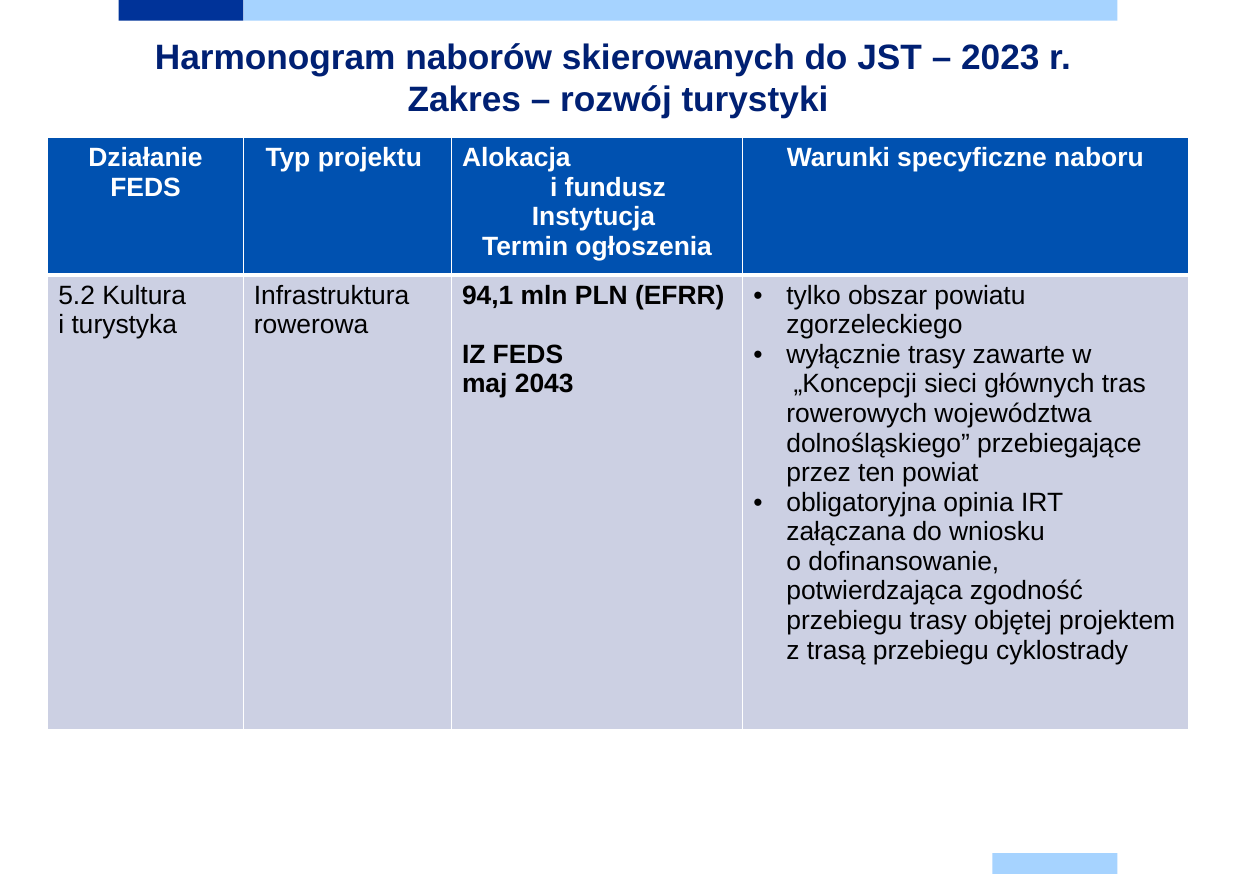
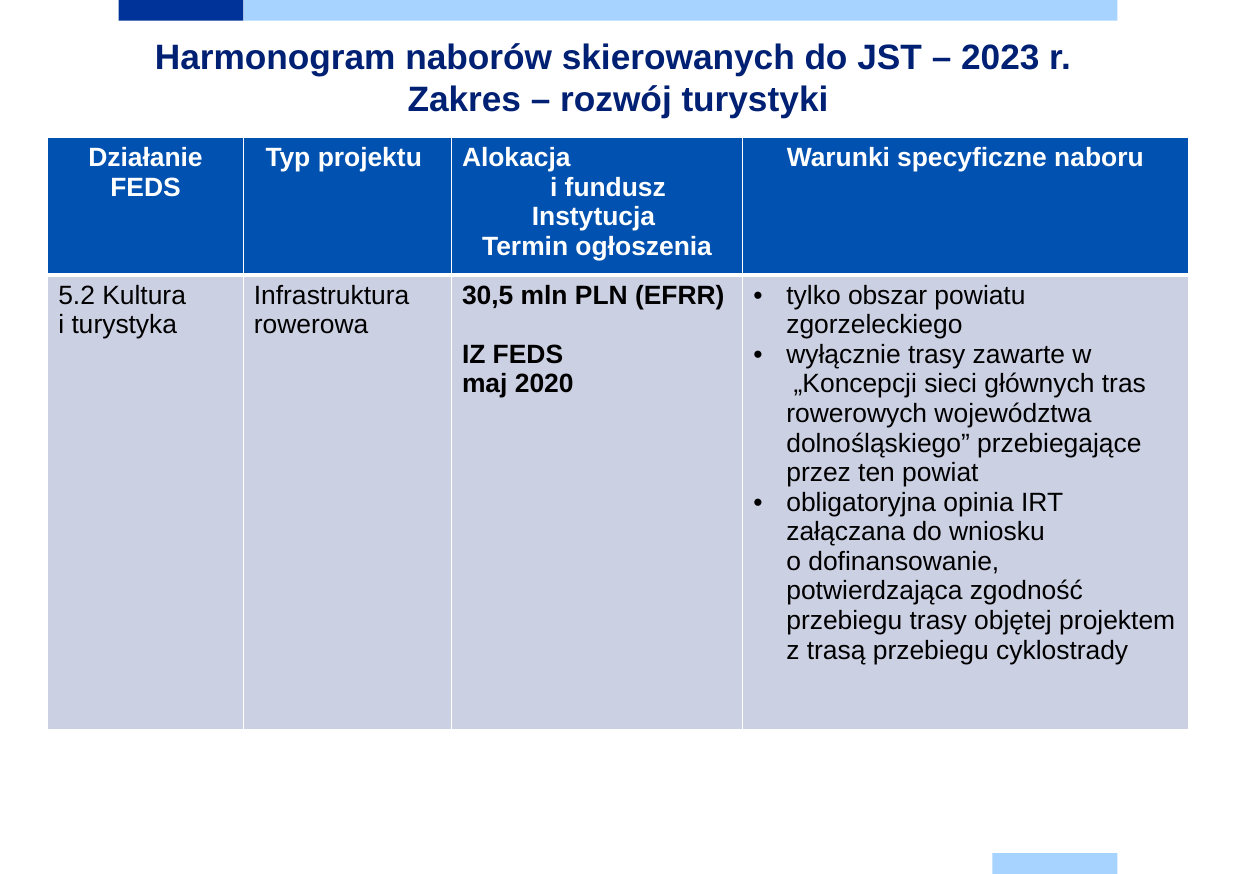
94,1: 94,1 -> 30,5
2043: 2043 -> 2020
